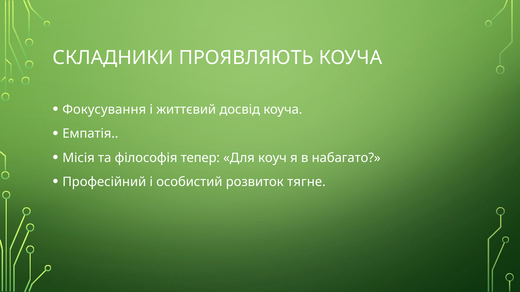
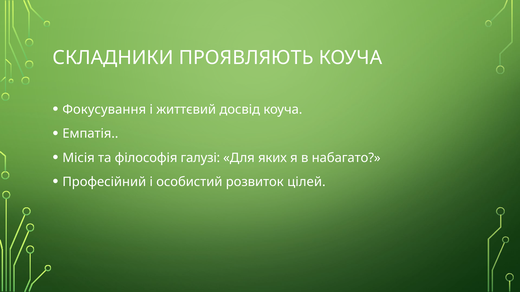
тепер: тепер -> галузі
коуч: коуч -> яких
тягне: тягне -> цілей
